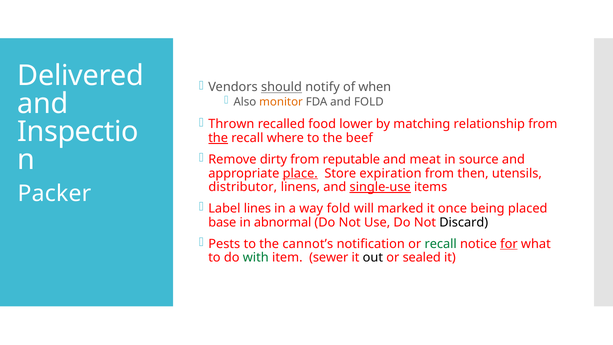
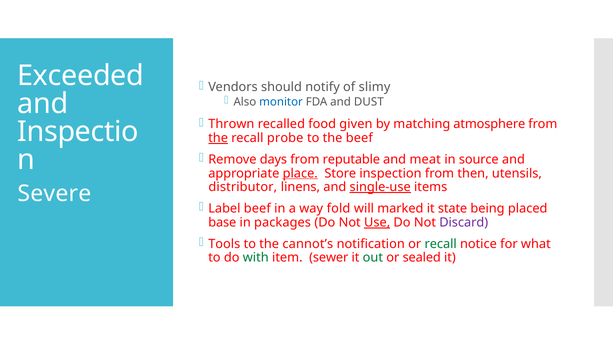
Delivered: Delivered -> Exceeded
should underline: present -> none
when: when -> slimy
monitor colour: orange -> blue
and FOLD: FOLD -> DUST
lower: lower -> given
relationship: relationship -> atmosphere
where: where -> probe
dirty: dirty -> days
expiration: expiration -> inspection
Packer: Packer -> Severe
Label lines: lines -> beef
once: once -> state
abnormal: abnormal -> packages
Use underline: none -> present
Discard colour: black -> purple
Pests: Pests -> Tools
for underline: present -> none
out colour: black -> green
